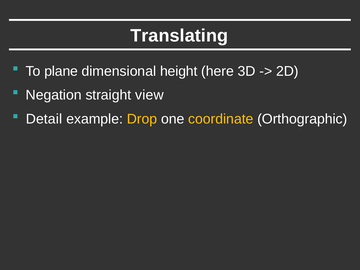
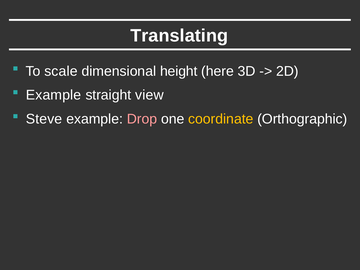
plane: plane -> scale
Negation at (54, 95): Negation -> Example
Detail: Detail -> Steve
Drop colour: yellow -> pink
